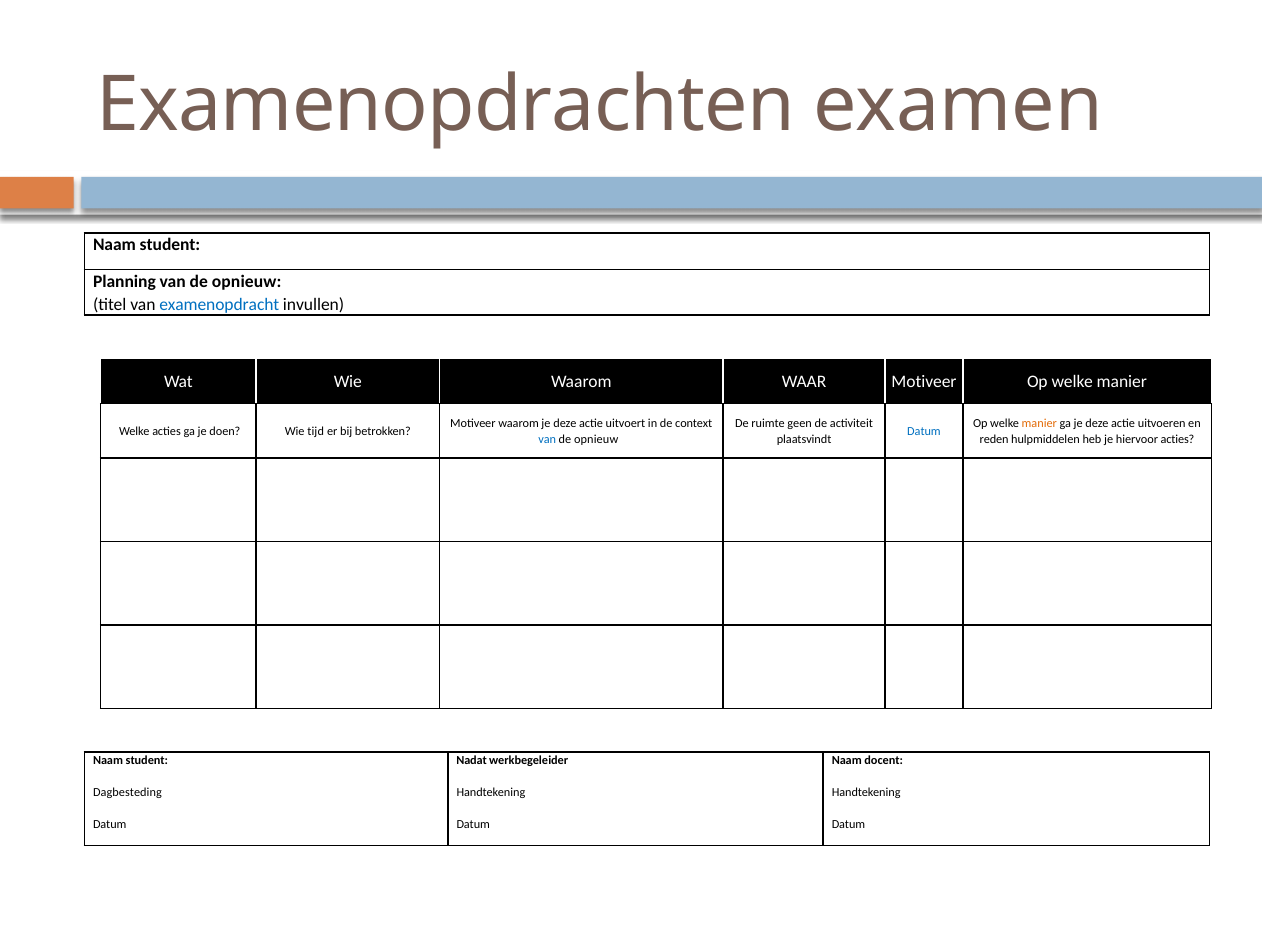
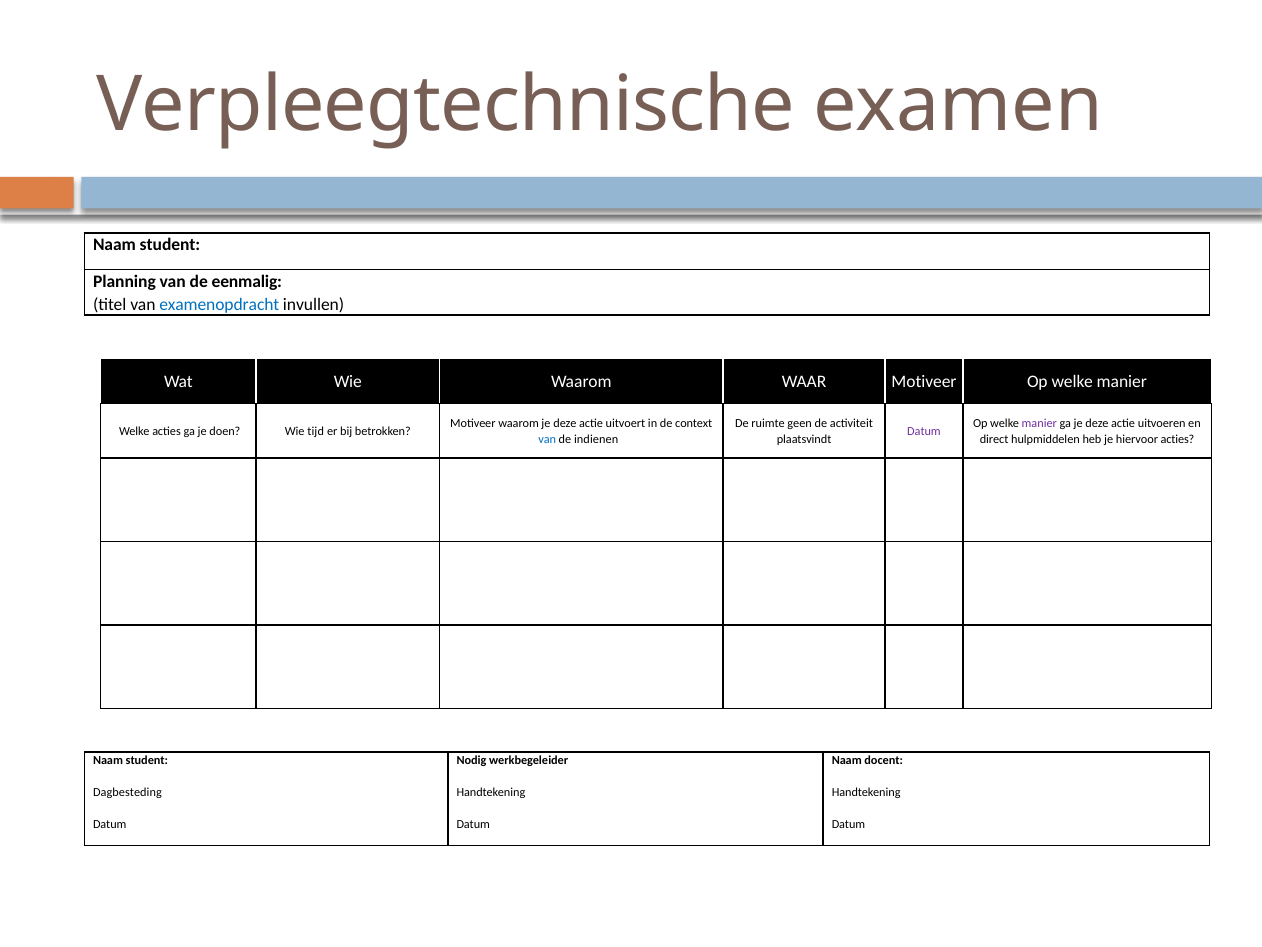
Examenopdrachten: Examenopdrachten -> Verpleegtechnische
Planning van de opnieuw: opnieuw -> eenmalig
manier at (1039, 423) colour: orange -> purple
Datum at (924, 431) colour: blue -> purple
opnieuw at (596, 439): opnieuw -> indienen
reden: reden -> direct
Nadat: Nadat -> Nodig
